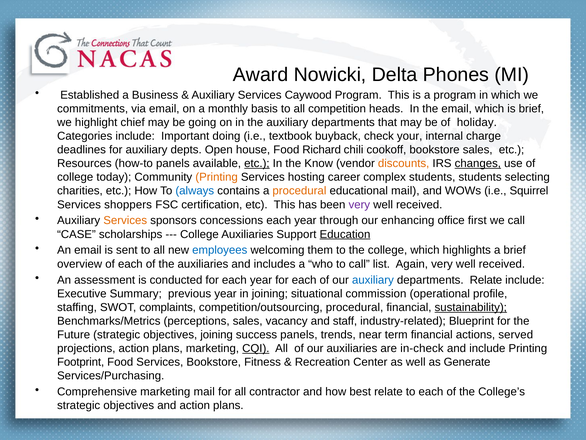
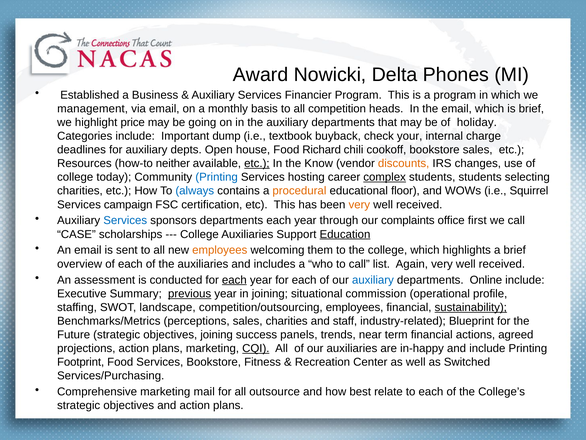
Caywood: Caywood -> Financier
commitments: commitments -> management
chief: chief -> price
doing: doing -> dump
how-to panels: panels -> neither
changes underline: present -> none
Printing at (217, 177) colour: orange -> blue
complex underline: none -> present
educational mail: mail -> floor
shoppers: shoppers -> campaign
very at (359, 204) colour: purple -> orange
Services at (125, 220) colour: orange -> blue
sponsors concessions: concessions -> departments
enhancing: enhancing -> complaints
employees at (220, 250) colour: blue -> orange
each at (234, 280) underline: none -> present
departments Relate: Relate -> Online
previous underline: none -> present
complaints: complaints -> landscape
competition/outsourcing procedural: procedural -> employees
sales vacancy: vacancy -> charities
served: served -> agreed
in-check: in-check -> in-happy
Generate: Generate -> Switched
contractor: contractor -> outsource
